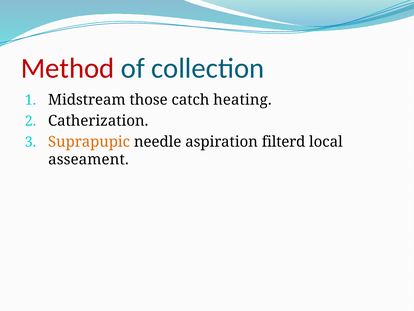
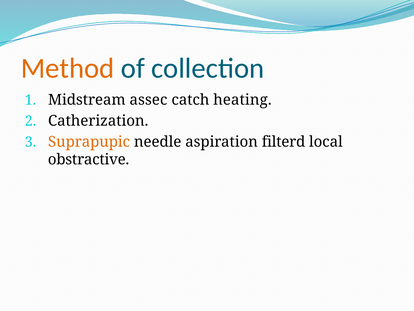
Method colour: red -> orange
those: those -> assec
asseament: asseament -> obstractive
